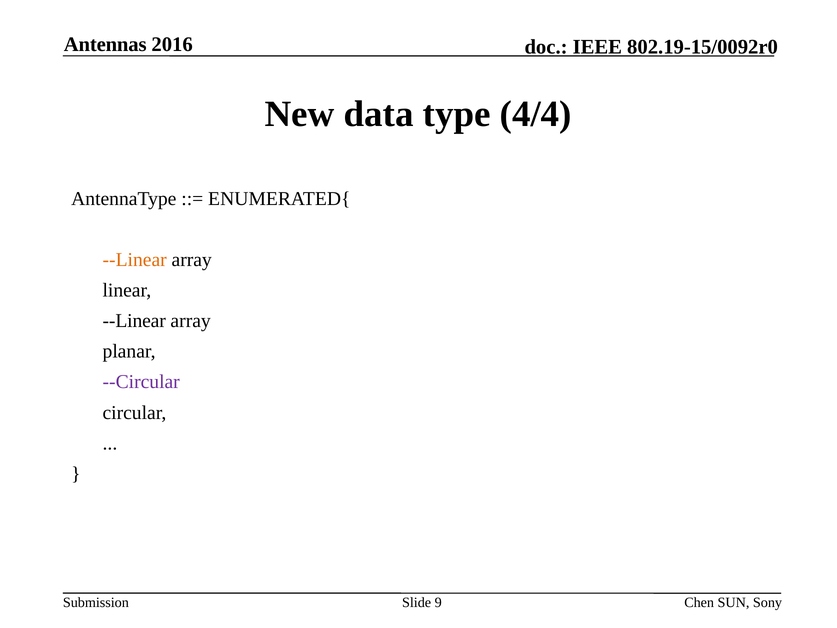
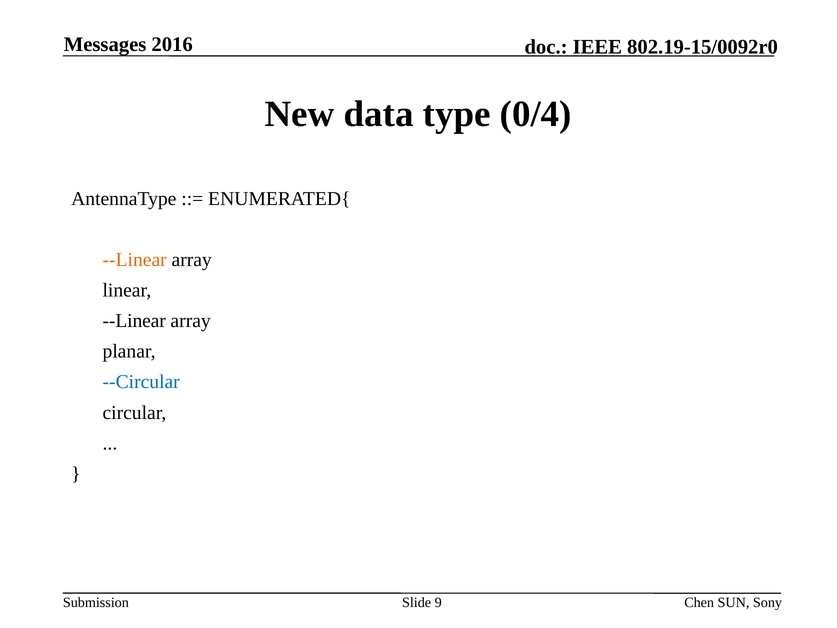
Antennas: Antennas -> Messages
4/4: 4/4 -> 0/4
--Circular colour: purple -> blue
